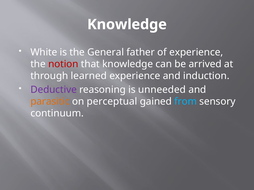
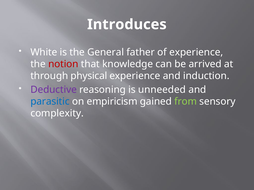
Knowledge at (127, 25): Knowledge -> Introduces
learned: learned -> physical
parasitic colour: orange -> blue
perceptual: perceptual -> empiricism
from colour: light blue -> light green
continuum: continuum -> complexity
